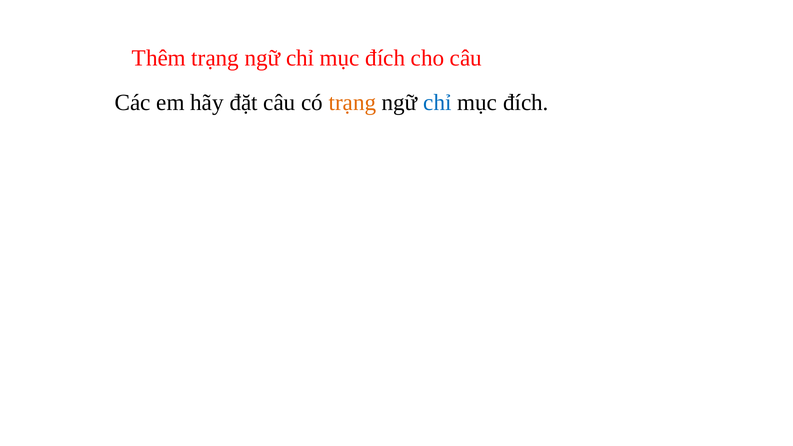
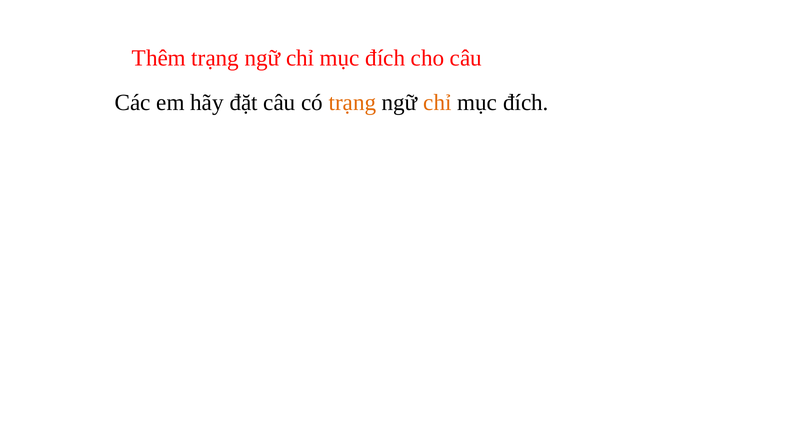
chỉ at (437, 103) colour: blue -> orange
